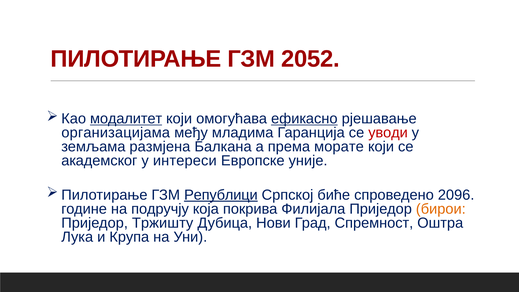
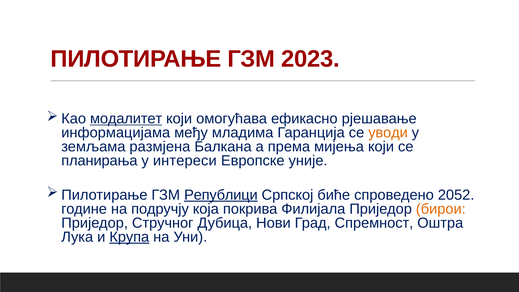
2052: 2052 -> 2023
ефикасно underline: present -> none
организацијама: организацијама -> информацијама
уводи colour: red -> orange
морате: морате -> мијења
академског: академског -> планирања
2096: 2096 -> 2052
Тржишту: Тржишту -> Стручног
Крупа underline: none -> present
